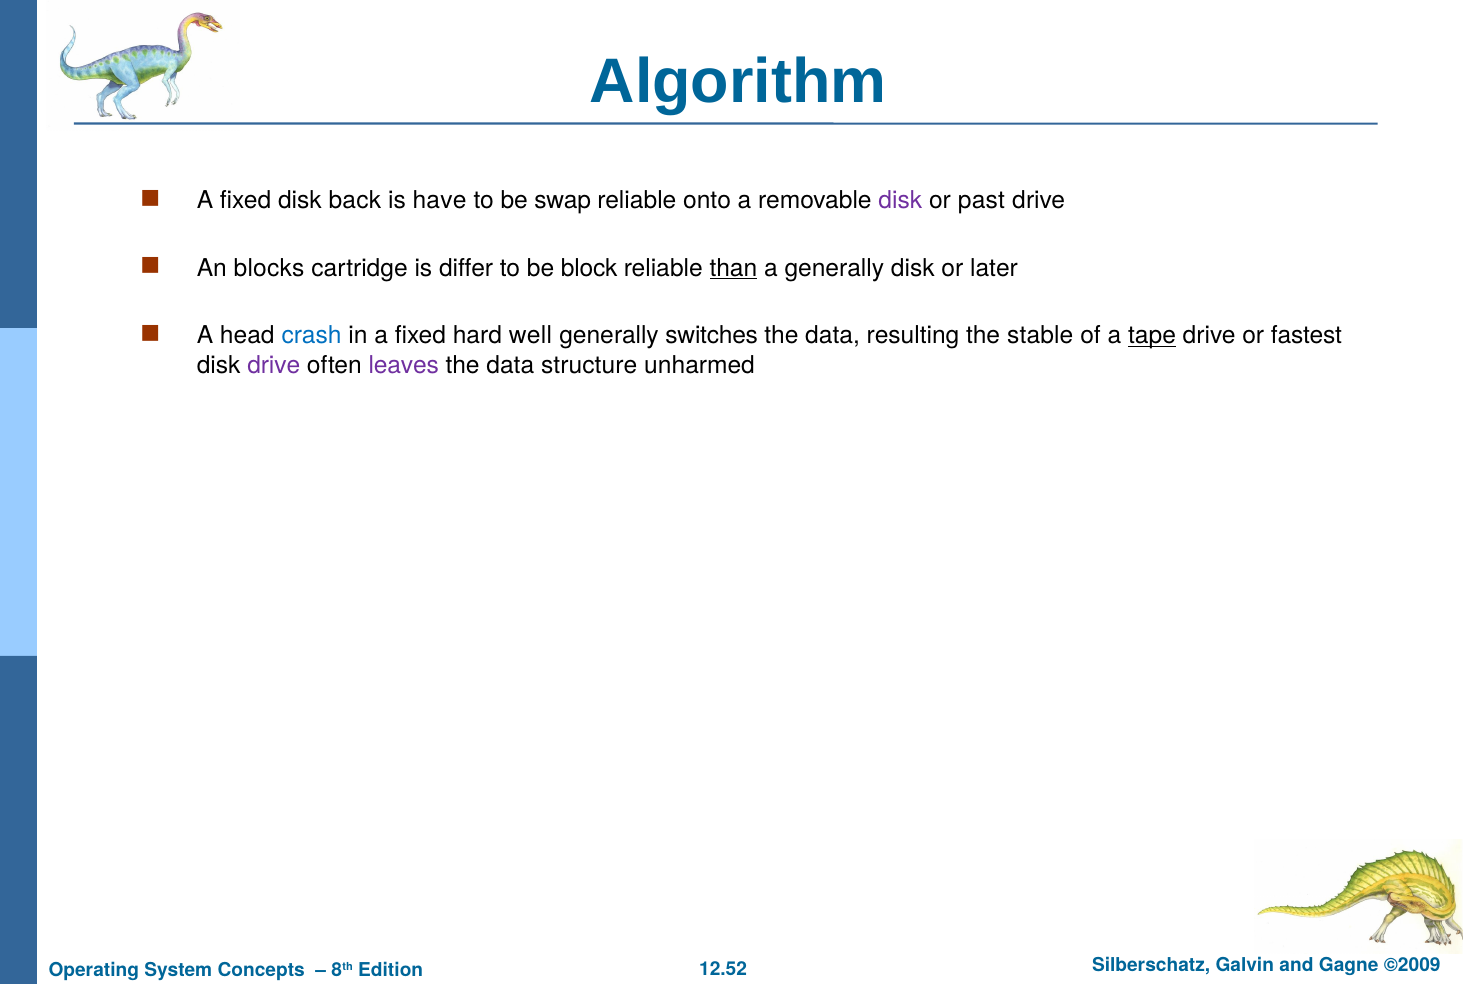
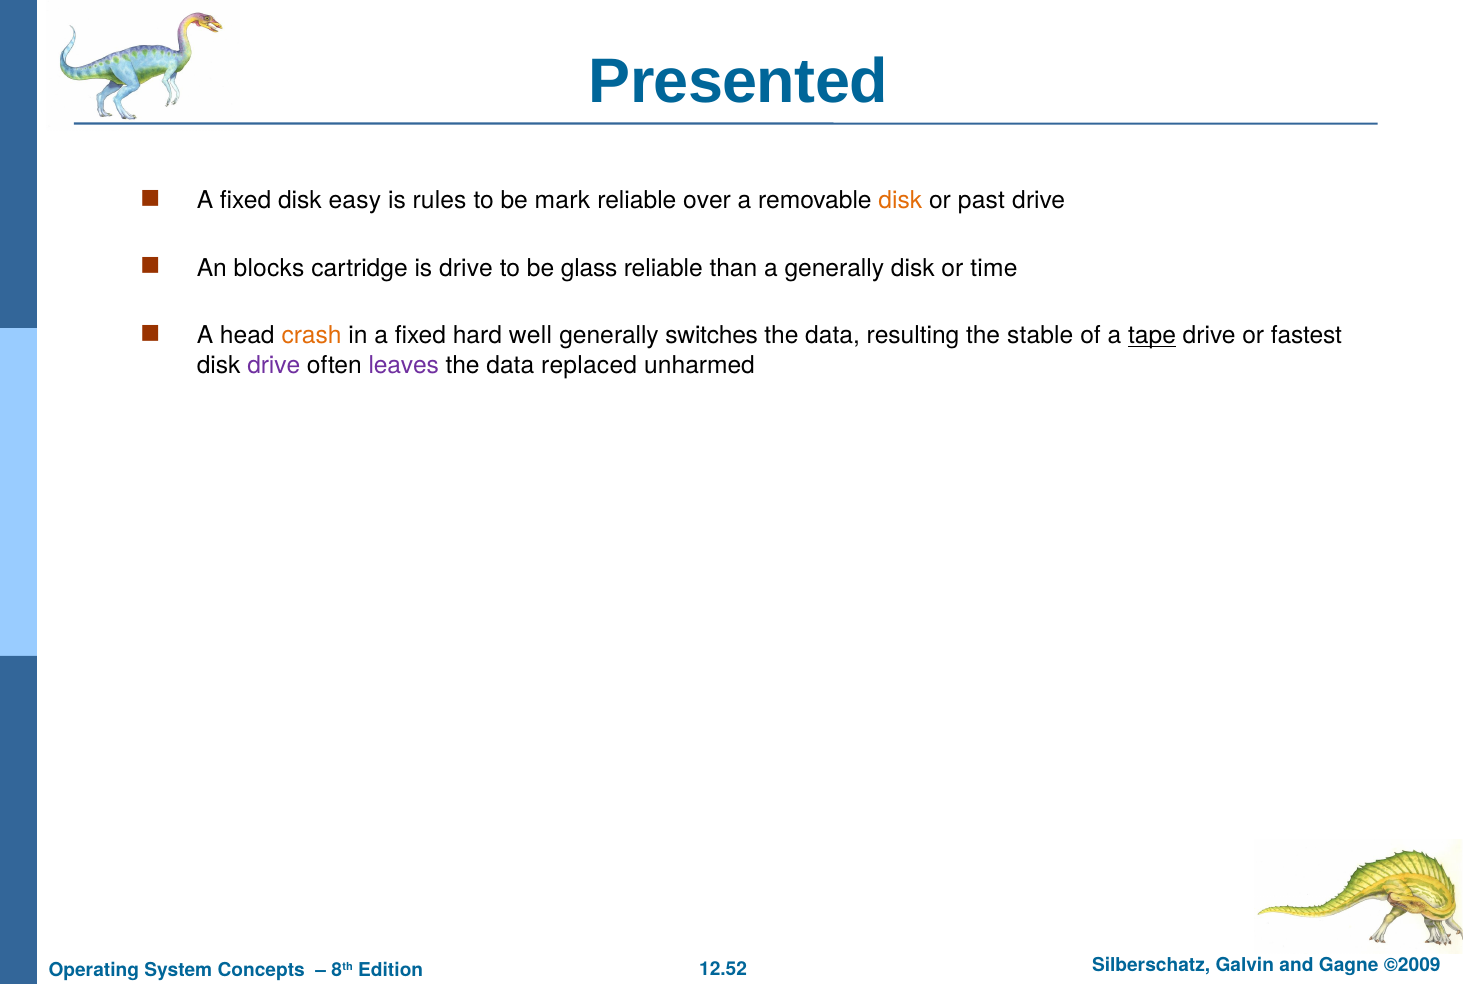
Algorithm: Algorithm -> Presented
back: back -> easy
have: have -> rules
swap: swap -> mark
onto: onto -> over
disk at (900, 200) colour: purple -> orange
is differ: differ -> drive
block: block -> glass
than underline: present -> none
later: later -> time
crash colour: blue -> orange
structure: structure -> replaced
